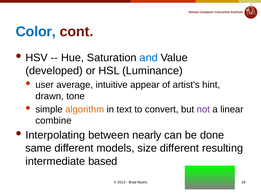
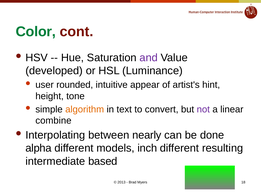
Color colour: blue -> green
and colour: blue -> purple
average: average -> rounded
drawn: drawn -> height
same: same -> alpha
size: size -> inch
